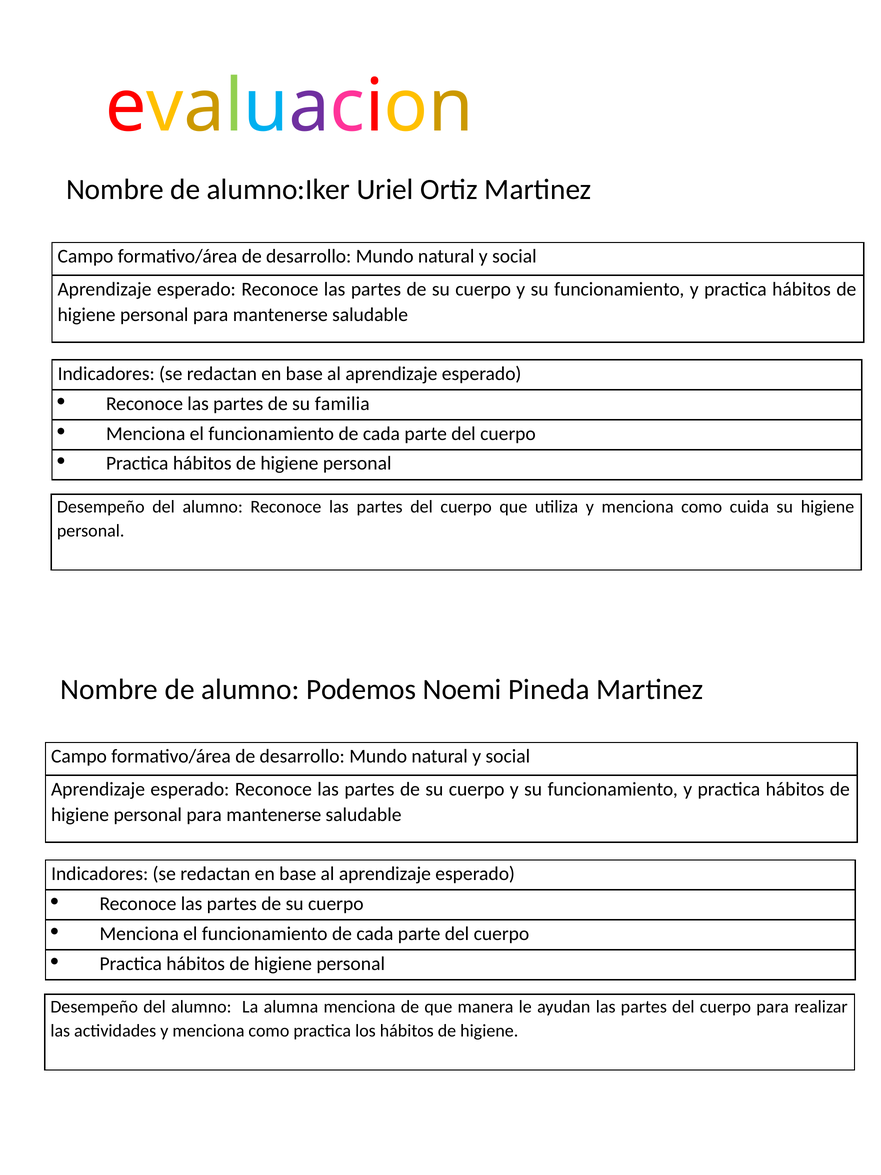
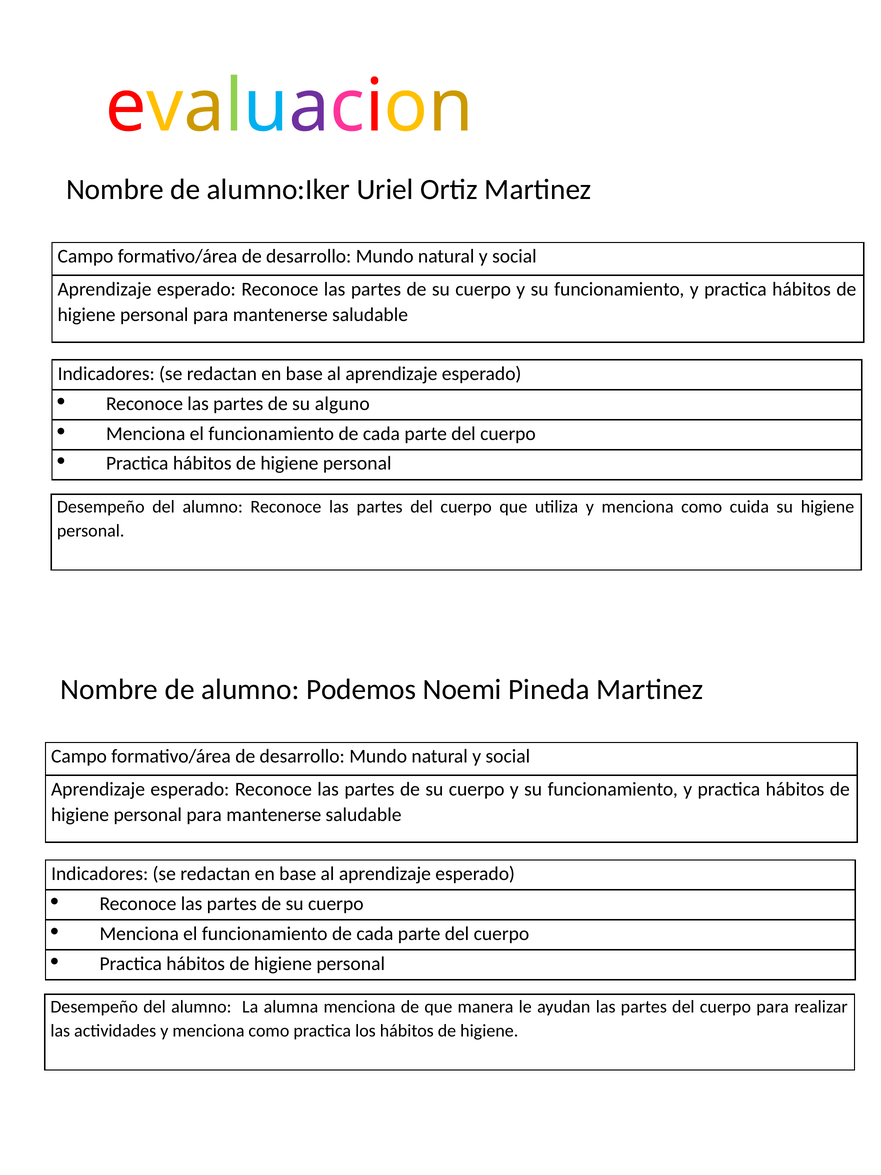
familia: familia -> alguno
